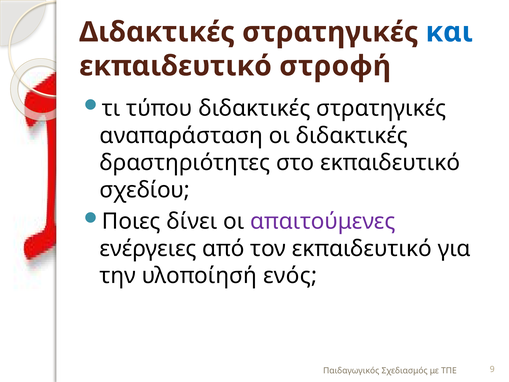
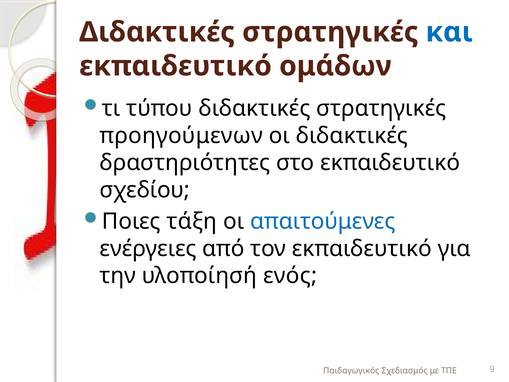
στροφή: στροφή -> ομάδων
αναπαράσταση: αναπαράσταση -> προηγούμενων
δίνει: δίνει -> τάξη
απαιτούμενες colour: purple -> blue
